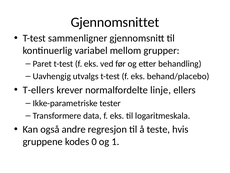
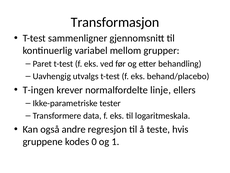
Gjennomsnittet: Gjennomsnittet -> Transformasjon
T-ellers: T-ellers -> T-ingen
